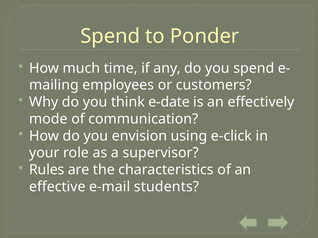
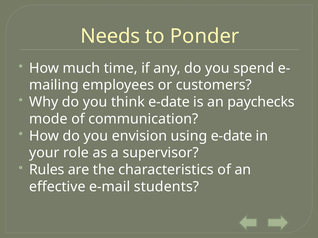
Spend at (110, 36): Spend -> Needs
effectively: effectively -> paychecks
using e-click: e-click -> e-date
